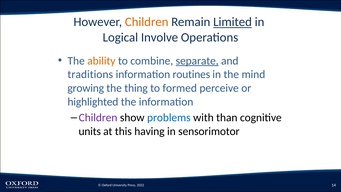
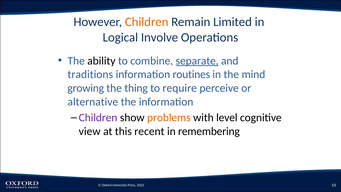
Limited underline: present -> none
ability colour: orange -> black
formed: formed -> require
highlighted: highlighted -> alternative
problems colour: blue -> orange
than: than -> level
units: units -> view
having: having -> recent
sensorimotor: sensorimotor -> remembering
